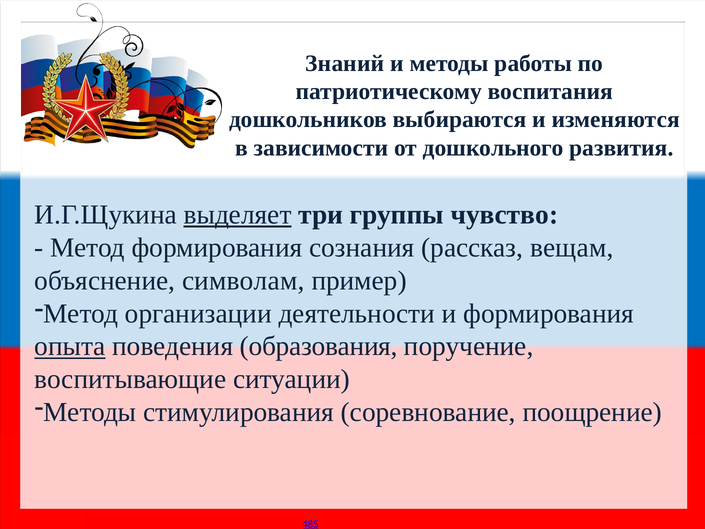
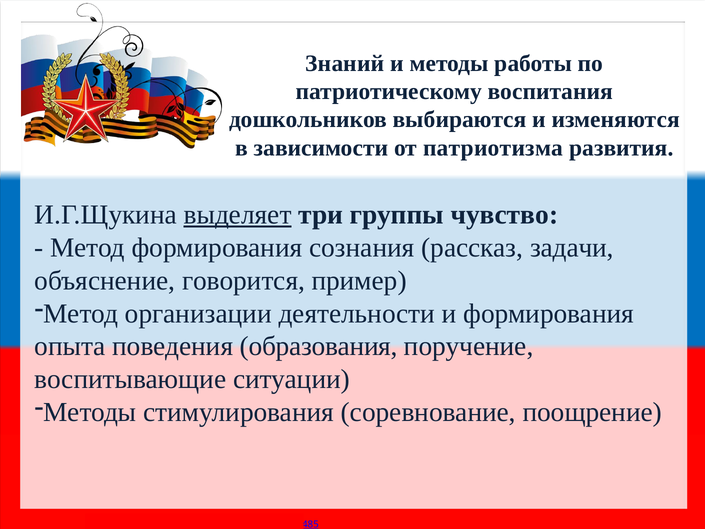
дошкольного: дошкольного -> патриотизма
вещам: вещам -> задачи
символам: символам -> говорится
опыта underline: present -> none
